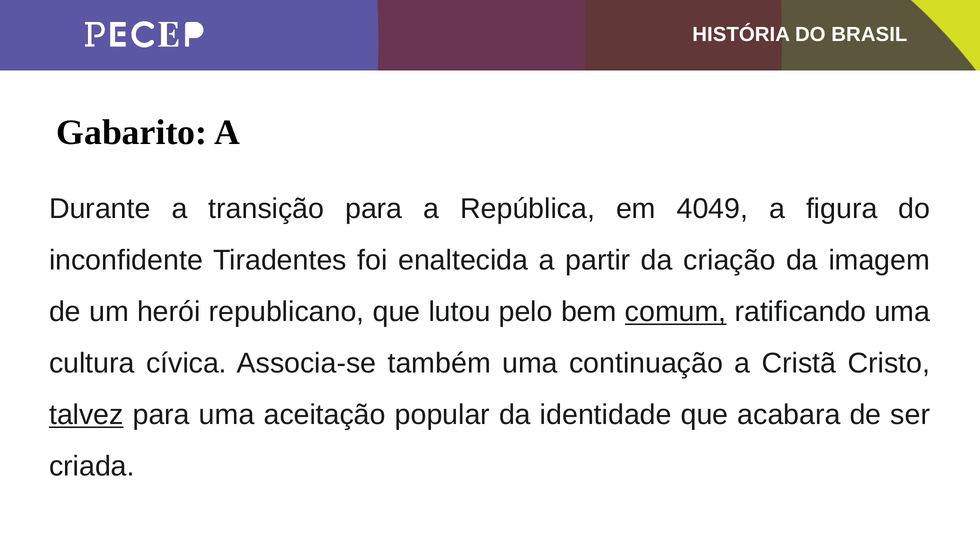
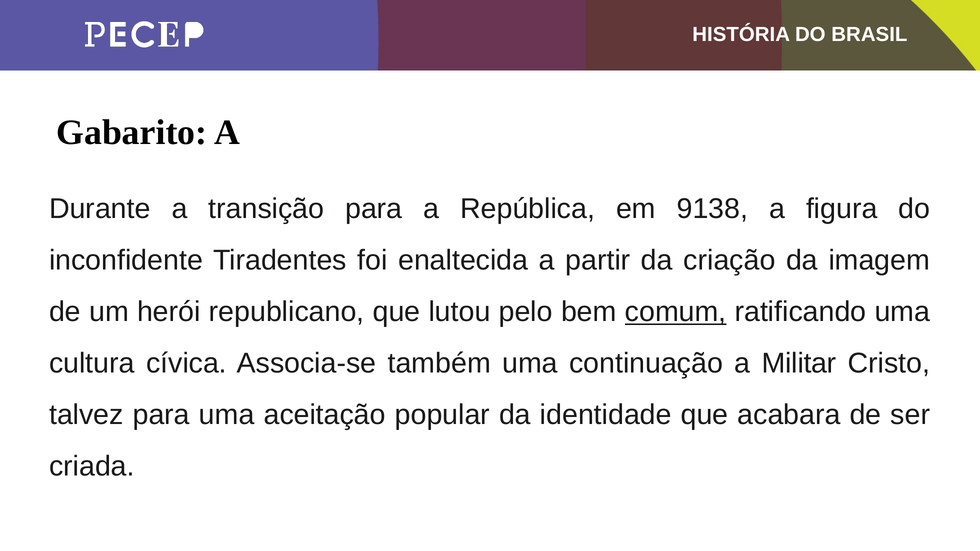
4049: 4049 -> 9138
Cristã: Cristã -> Militar
talvez underline: present -> none
